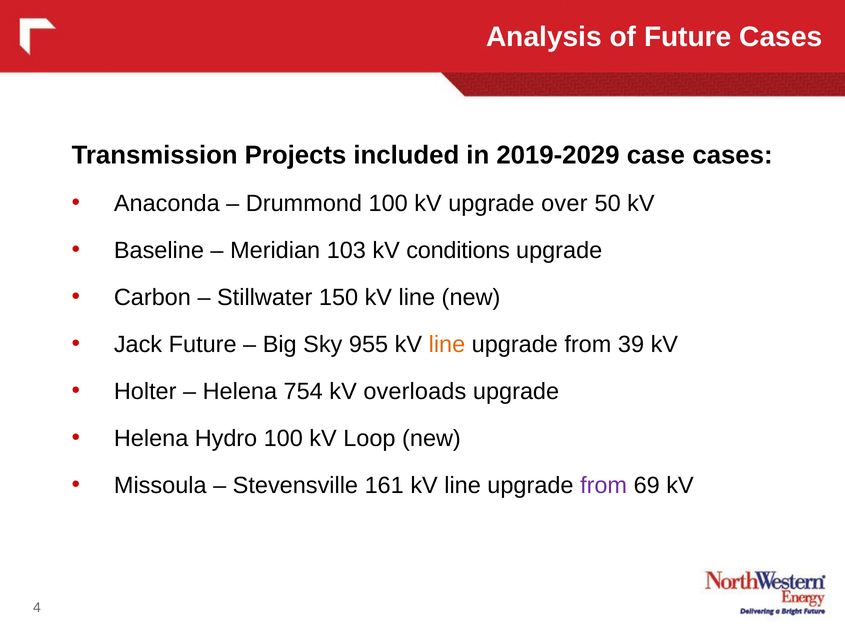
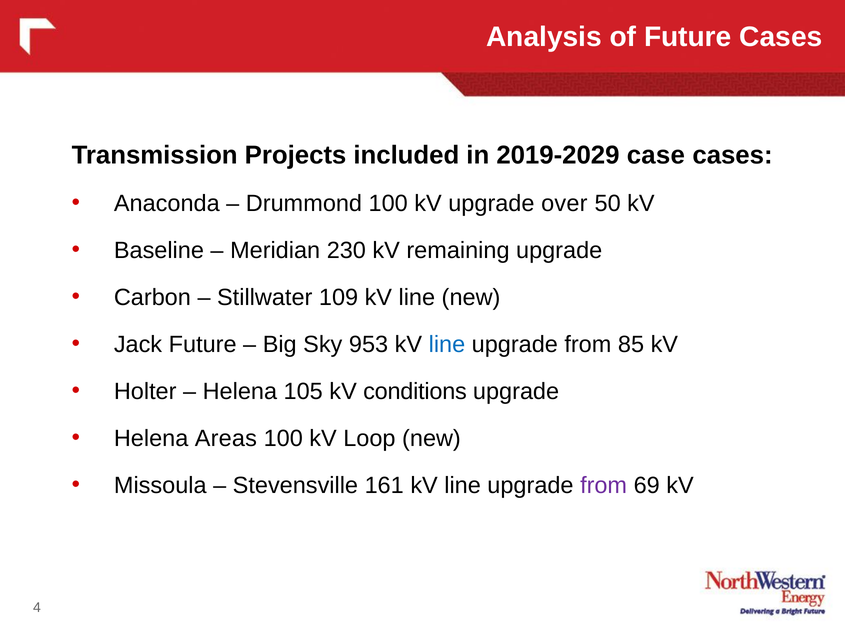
103: 103 -> 230
conditions: conditions -> remaining
150: 150 -> 109
955: 955 -> 953
line at (447, 344) colour: orange -> blue
39: 39 -> 85
754: 754 -> 105
overloads: overloads -> conditions
Hydro: Hydro -> Areas
